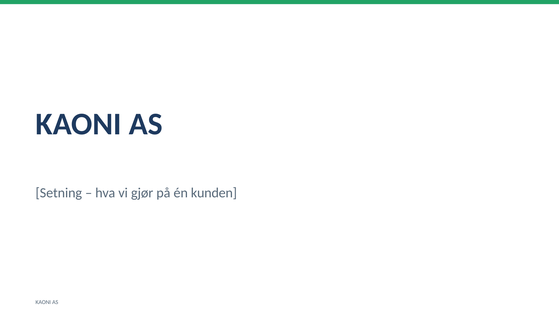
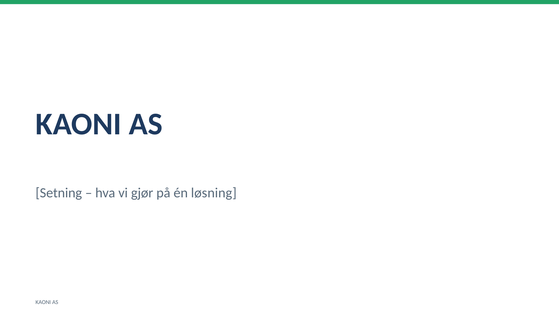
kunden: kunden -> løsning
